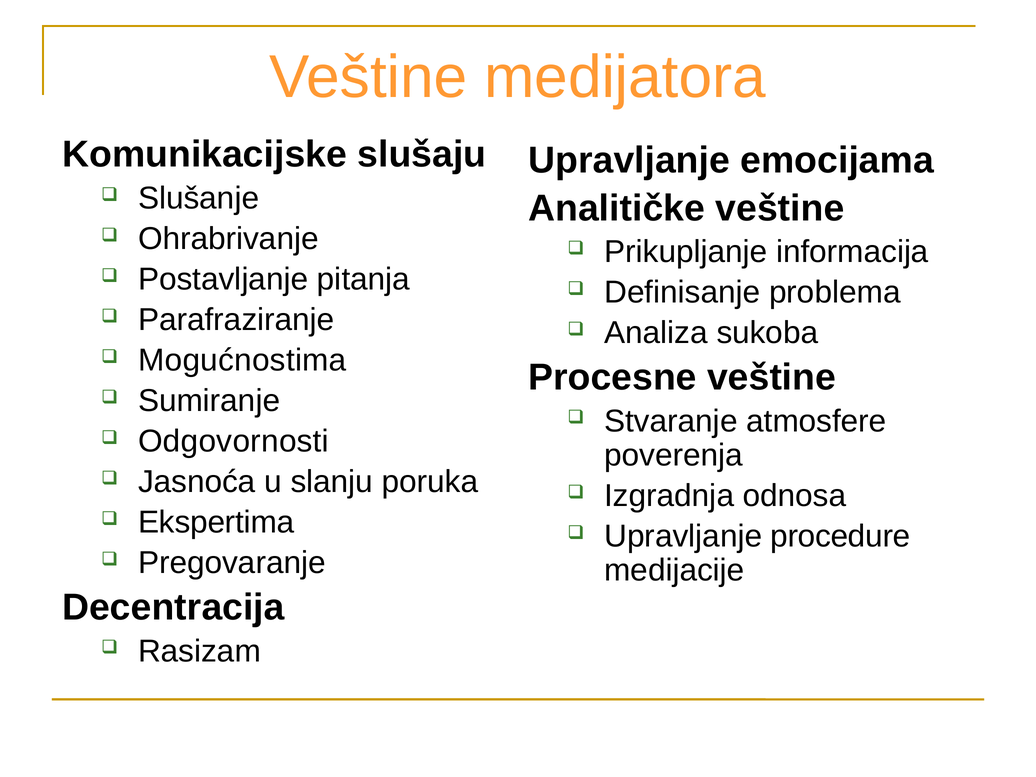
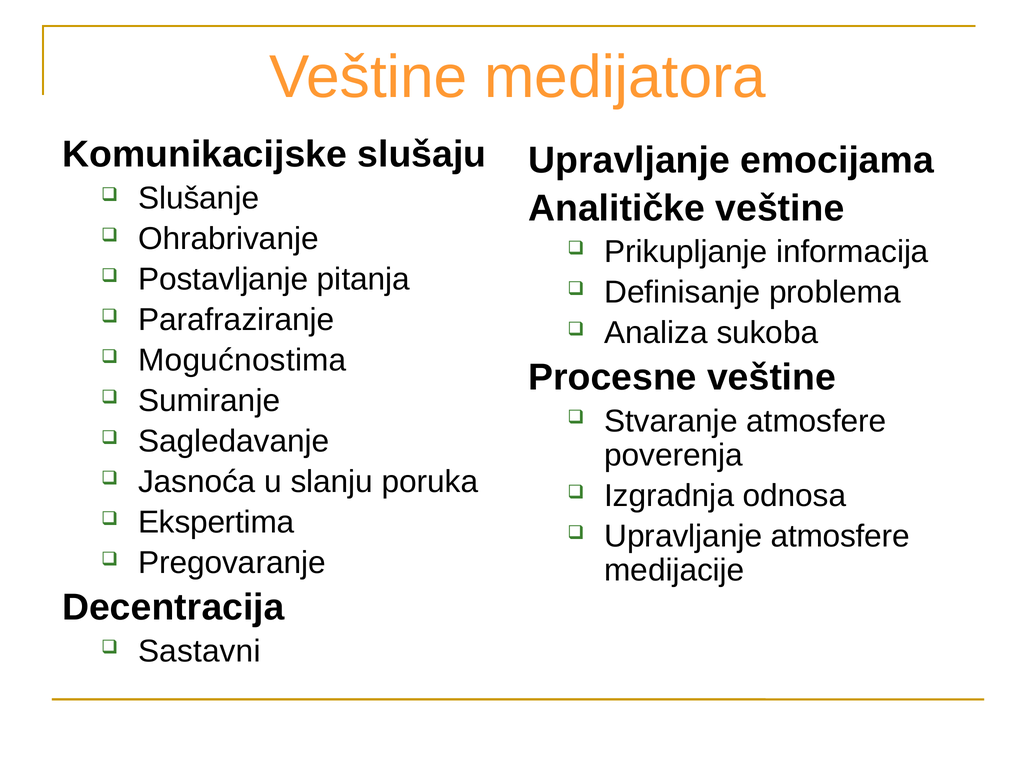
Odgovornosti: Odgovornosti -> Sagledavanje
Upravljanje procedure: procedure -> atmosfere
Rasizam: Rasizam -> Sastavni
